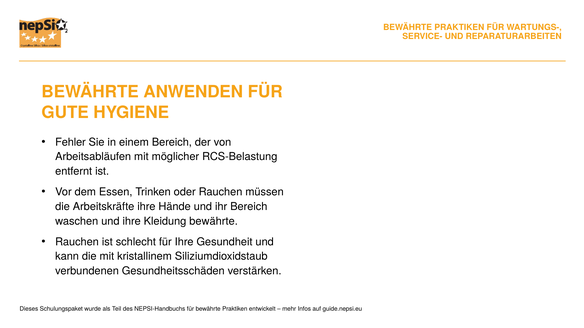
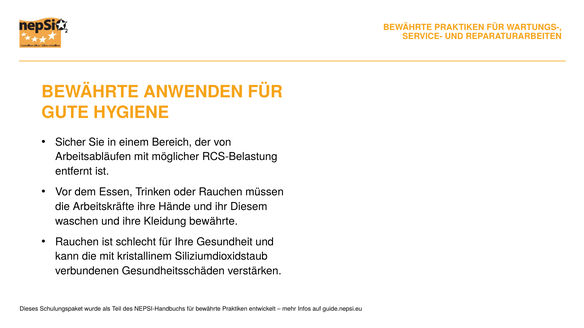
Fehler: Fehler -> Sicher
ihr Bereich: Bereich -> Diesem
